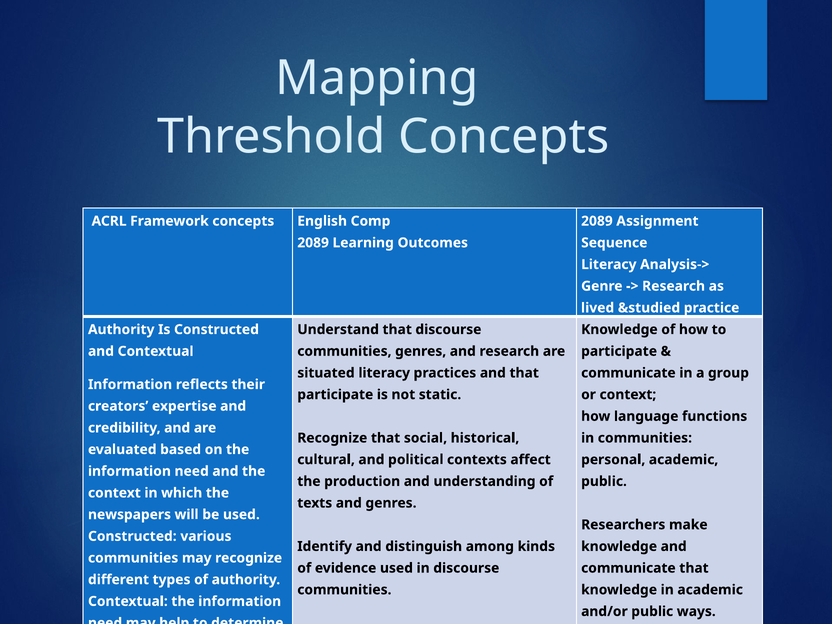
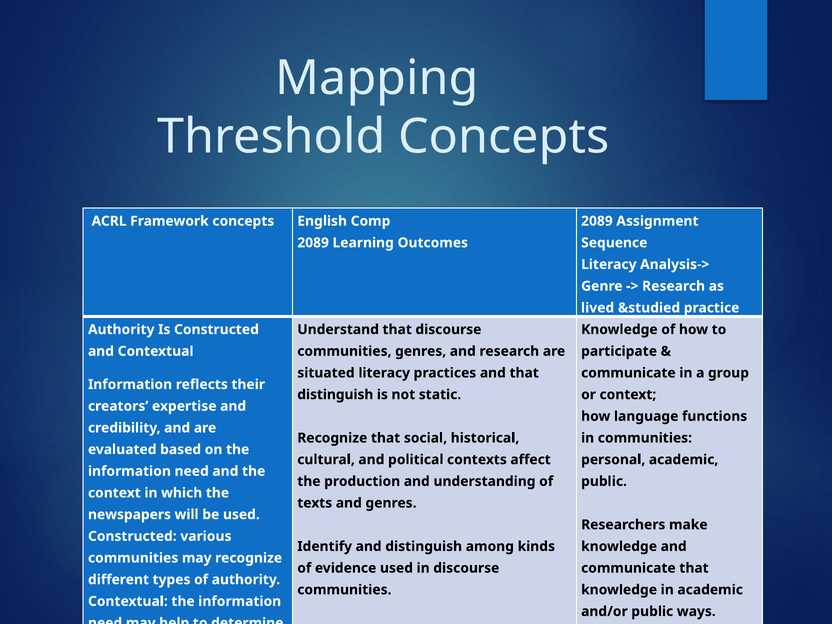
participate at (335, 395): participate -> distinguish
